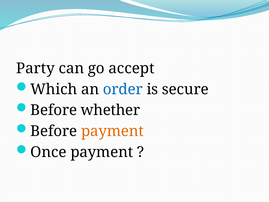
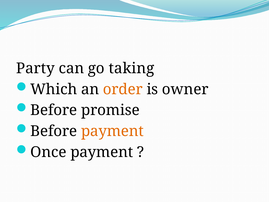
accept: accept -> taking
order colour: blue -> orange
secure: secure -> owner
whether: whether -> promise
